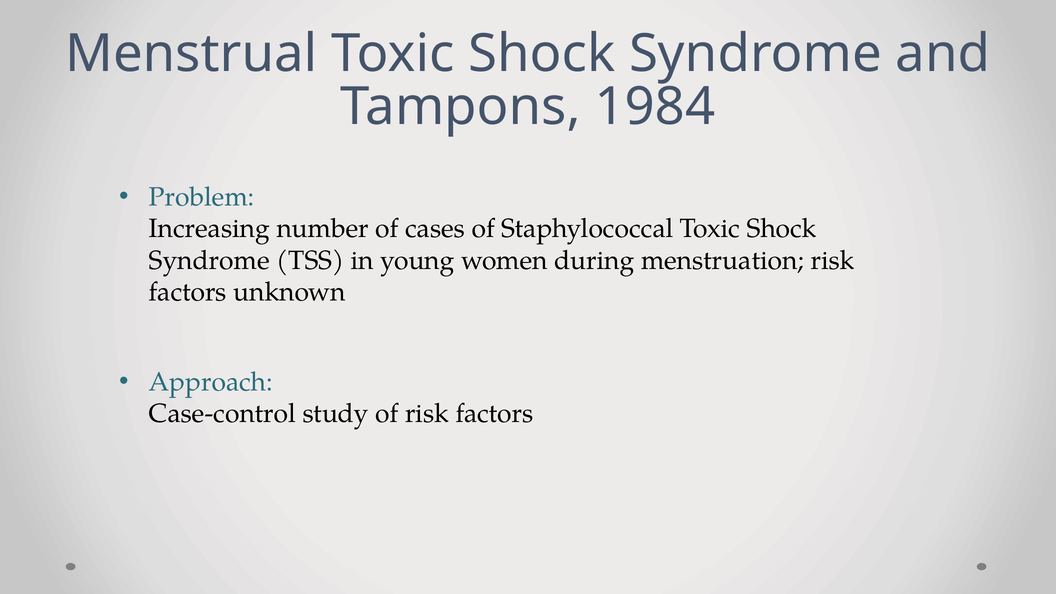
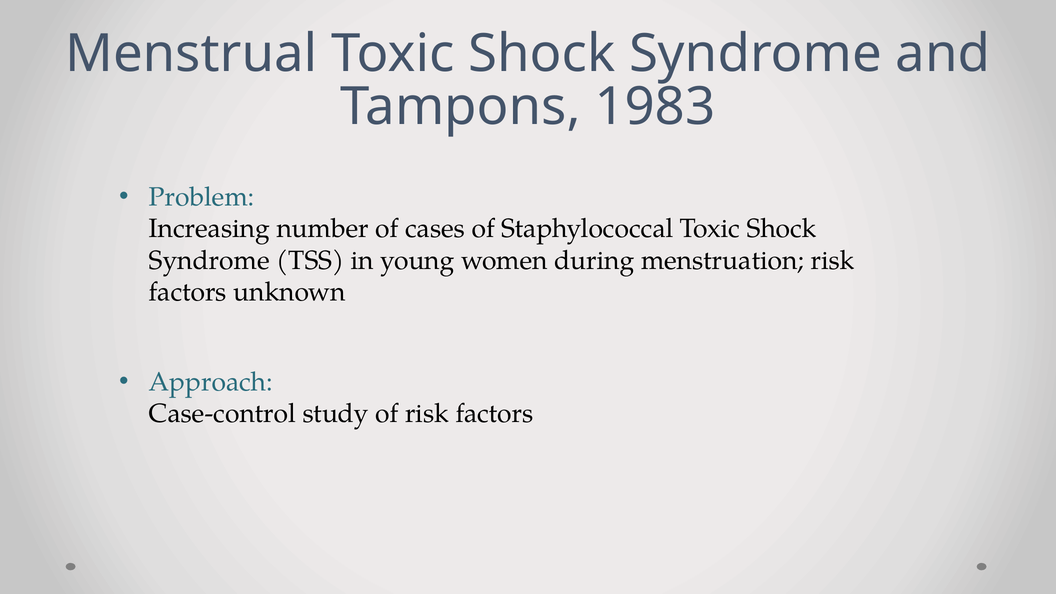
1984: 1984 -> 1983
